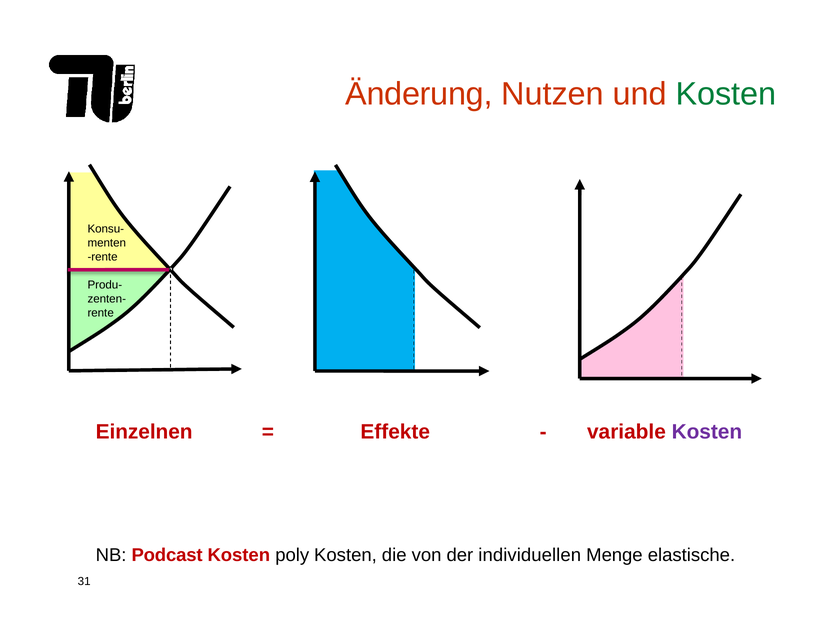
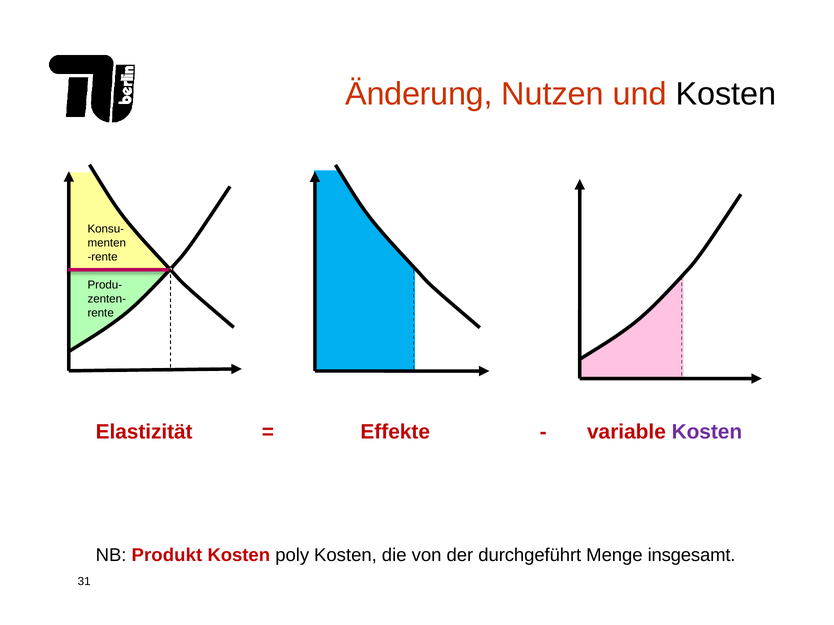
Kosten at (726, 94) colour: green -> black
Einzelnen: Einzelnen -> Elastizität
Podcast: Podcast -> Produkt
individuellen: individuellen -> durchgeführt
elastische: elastische -> insgesamt
